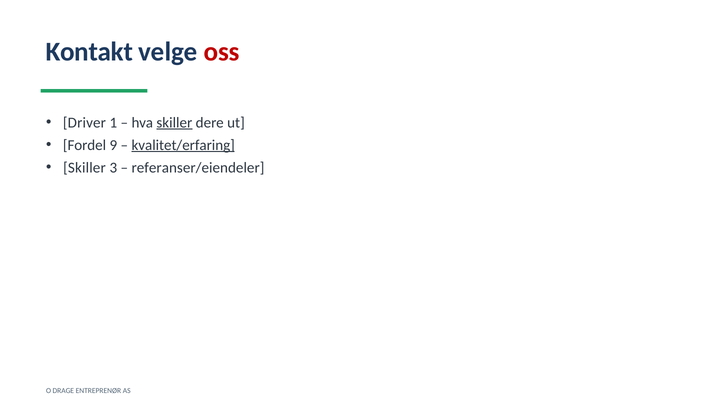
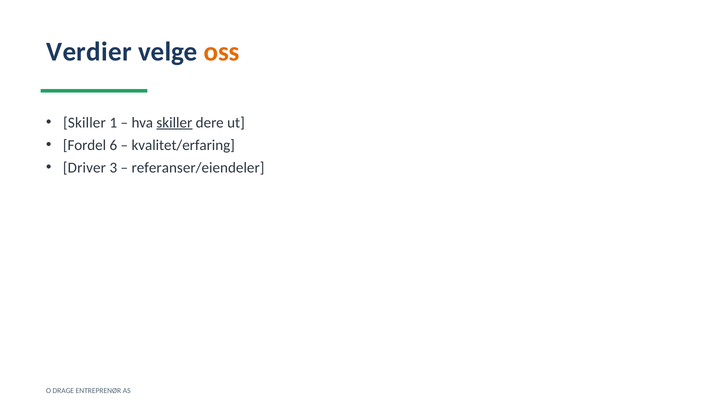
Kontakt: Kontakt -> Verdier
oss colour: red -> orange
Driver at (84, 122): Driver -> Skiller
9: 9 -> 6
kvalitet/erfaring underline: present -> none
Skiller at (84, 168): Skiller -> Driver
